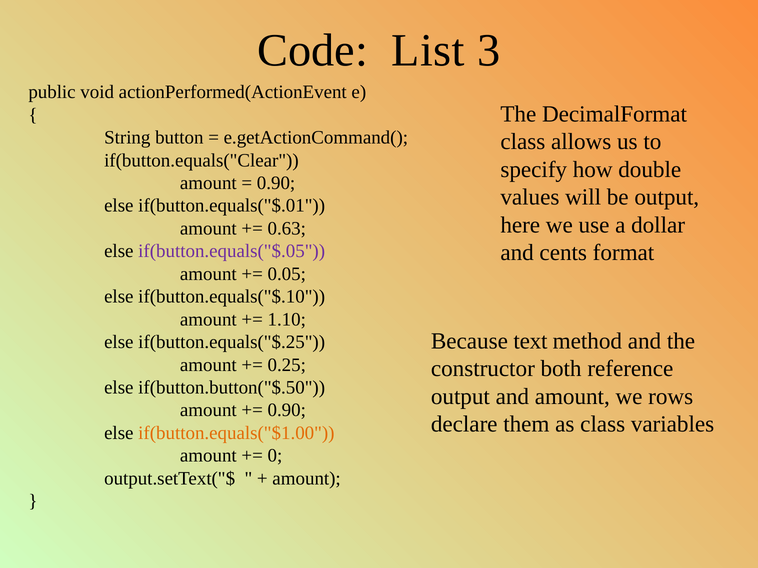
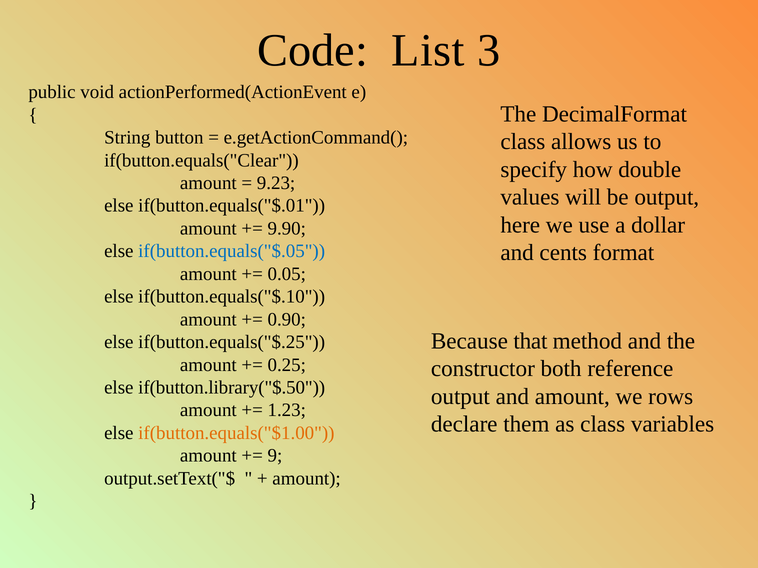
0.90 at (276, 183): 0.90 -> 9.23
0.63: 0.63 -> 9.90
if(button.equals("$.05 colour: purple -> blue
1.10: 1.10 -> 0.90
text: text -> that
if(button.button("$.50: if(button.button("$.50 -> if(button.library("$.50
0.90 at (287, 411): 0.90 -> 1.23
0: 0 -> 9
